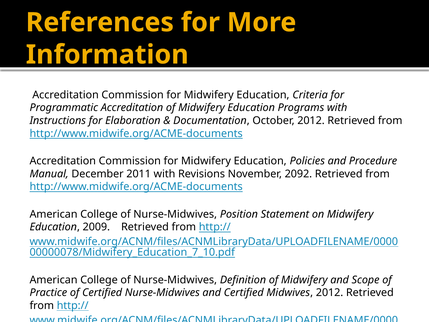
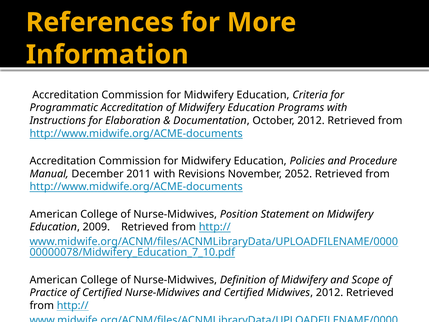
2092: 2092 -> 2052
